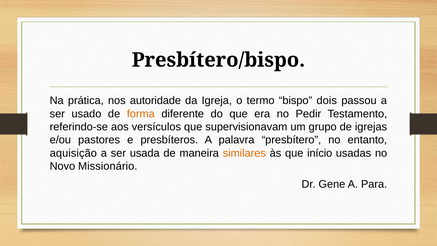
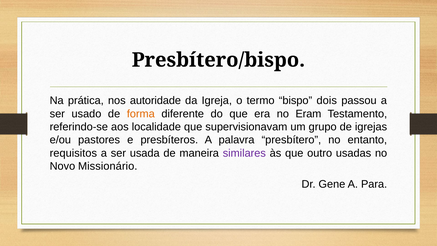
Pedir: Pedir -> Eram
versículos: versículos -> localidade
aquisição: aquisição -> requisitos
similares colour: orange -> purple
início: início -> outro
